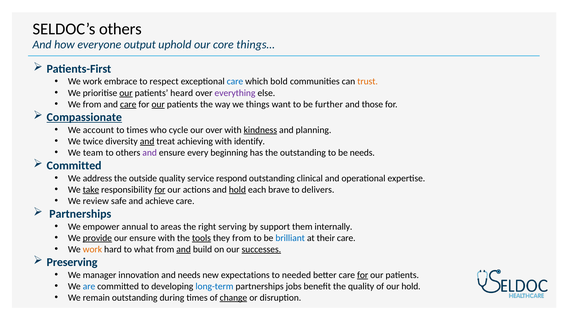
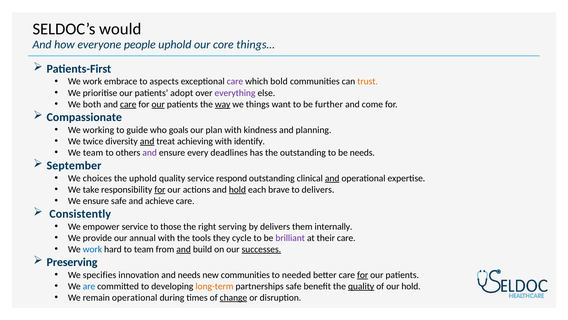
SELDOC’s others: others -> would
output: output -> people
respect: respect -> aspects
care at (235, 81) colour: blue -> purple
our at (126, 93) underline: present -> none
heard: heard -> adopt
We from: from -> both
way underline: none -> present
those: those -> come
Compassionate underline: present -> none
account: account -> working
to times: times -> guide
cycle: cycle -> goals
our over: over -> plan
kindness underline: present -> none
beginning: beginning -> deadlines
Committed at (74, 165): Committed -> September
address: address -> choices
the outside: outside -> uphold
and at (332, 178) underline: none -> present
take underline: present -> none
We review: review -> ensure
Partnerships at (80, 214): Partnerships -> Consistently
empower annual: annual -> service
areas: areas -> those
by support: support -> delivers
provide underline: present -> none
our ensure: ensure -> annual
tools underline: present -> none
they from: from -> cycle
brilliant colour: blue -> purple
work at (92, 249) colour: orange -> blue
to what: what -> team
manager: manager -> specifies
new expectations: expectations -> communities
long-term colour: blue -> orange
partnerships jobs: jobs -> safe
quality at (361, 286) underline: none -> present
remain outstanding: outstanding -> operational
